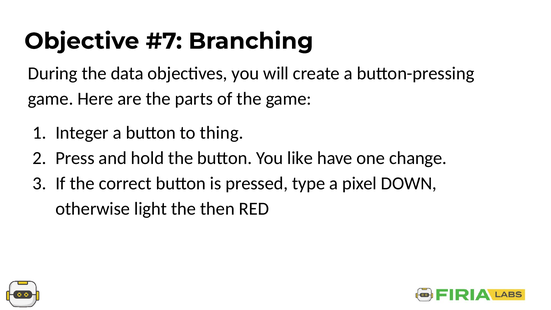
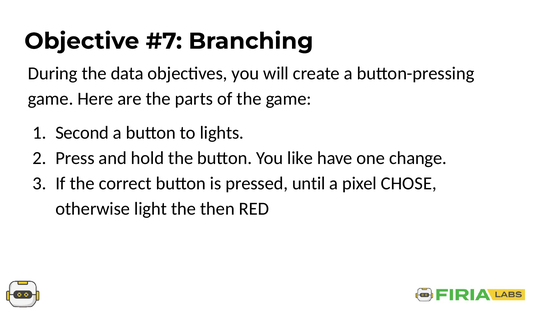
Integer: Integer -> Second
thing: thing -> lights
type: type -> until
DOWN: DOWN -> CHOSE
